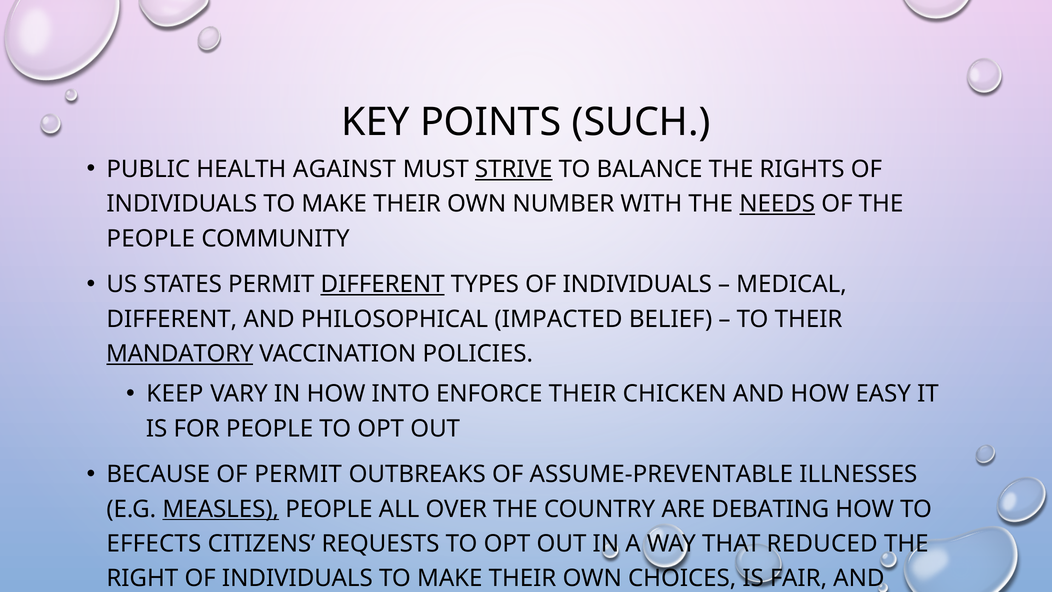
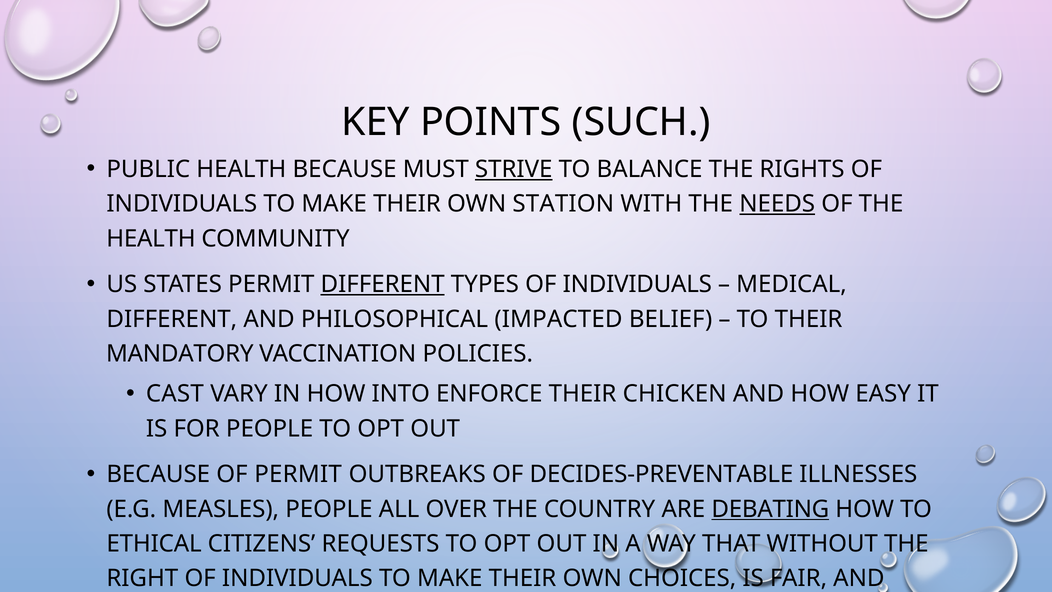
HEALTH AGAINST: AGAINST -> BECAUSE
NUMBER: NUMBER -> STATION
PEOPLE at (151, 239): PEOPLE -> HEALTH
MANDATORY underline: present -> none
KEEP: KEEP -> CAST
ASSUME-PREVENTABLE: ASSUME-PREVENTABLE -> DECIDES-PREVENTABLE
MEASLES underline: present -> none
DEBATING underline: none -> present
EFFECTS: EFFECTS -> ETHICAL
REDUCED: REDUCED -> WITHOUT
